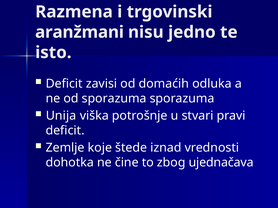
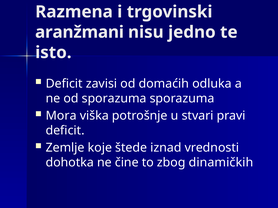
Unija: Unija -> Mora
ujednačava: ujednačava -> dinamičkih
